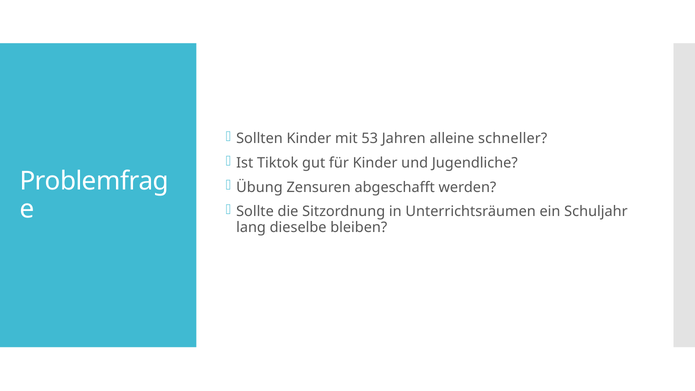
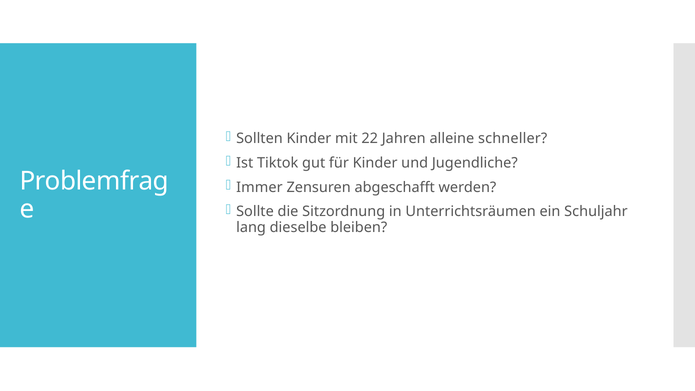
53: 53 -> 22
Übung: Übung -> Immer
